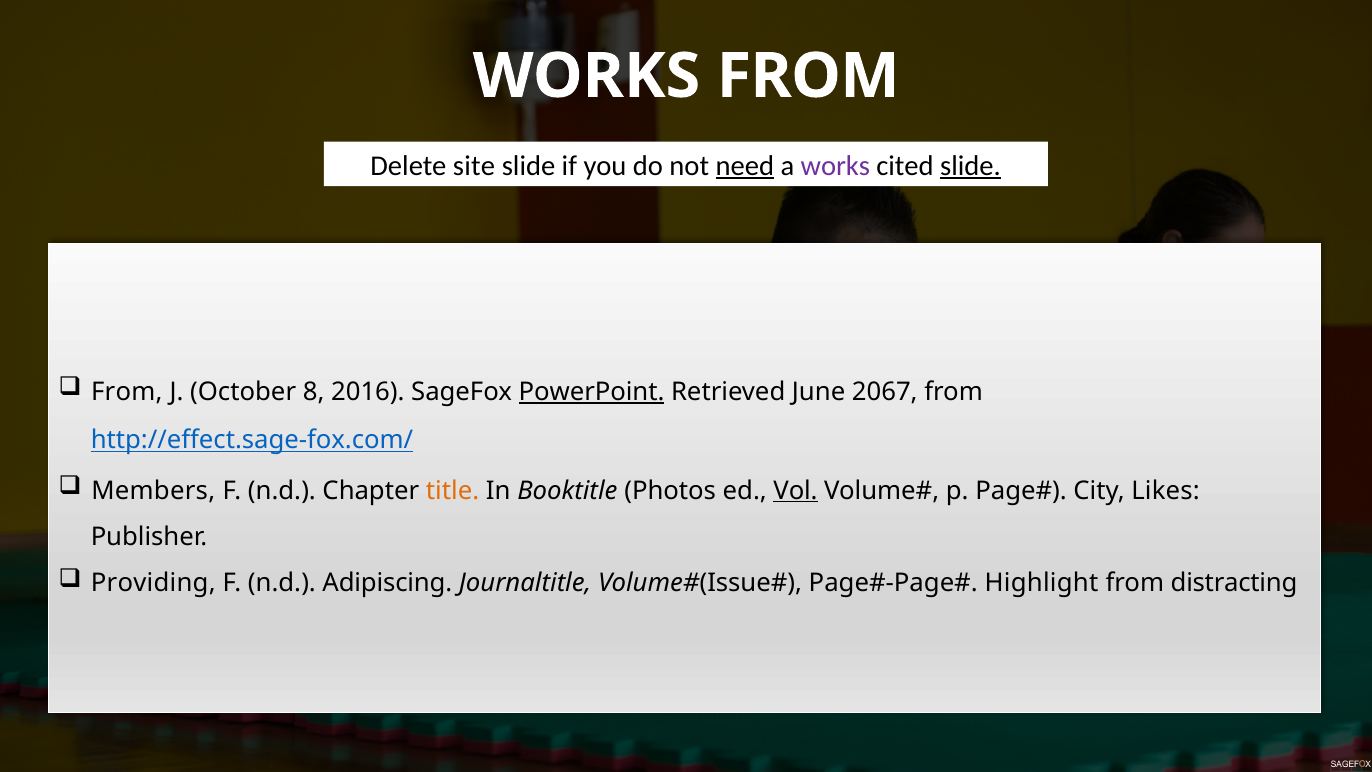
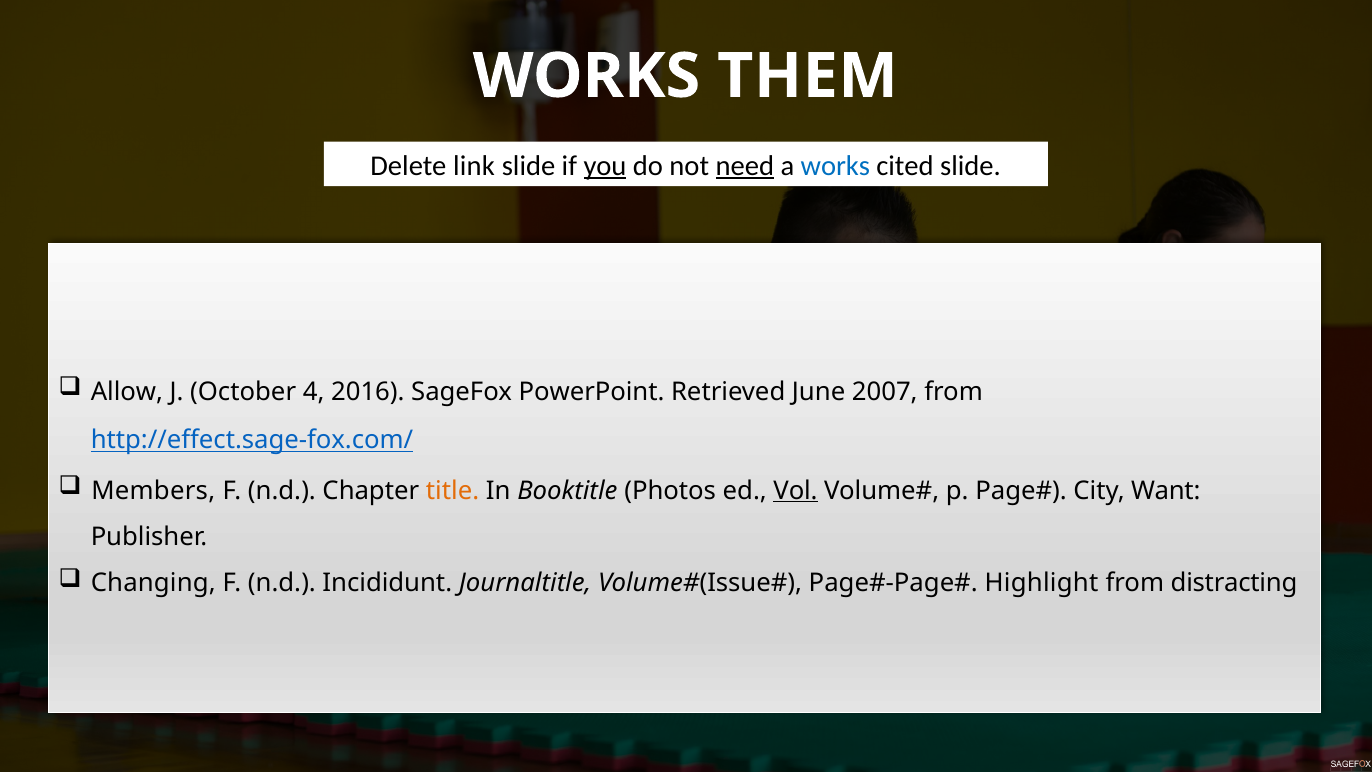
WORKS FROM: FROM -> THEM
site: site -> link
you underline: none -> present
works at (835, 166) colour: purple -> blue
slide at (970, 166) underline: present -> none
From at (127, 392): From -> Allow
8: 8 -> 4
PowerPoint underline: present -> none
2067: 2067 -> 2007
Likes: Likes -> Want
Providing: Providing -> Changing
Adipiscing: Adipiscing -> Incididunt
